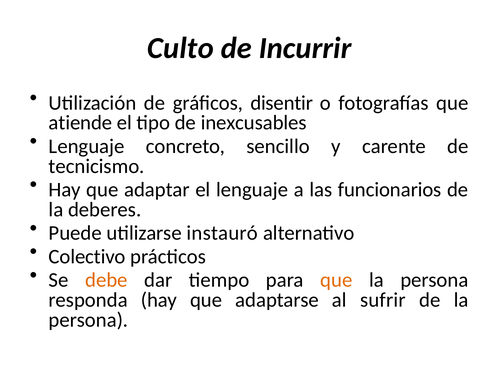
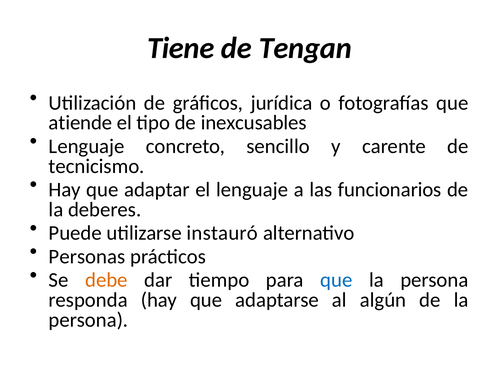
Culto: Culto -> Tiene
Incurrir: Incurrir -> Tengan
disentir: disentir -> jurídica
Colectivo: Colectivo -> Personas
que at (336, 280) colour: orange -> blue
sufrir: sufrir -> algún
